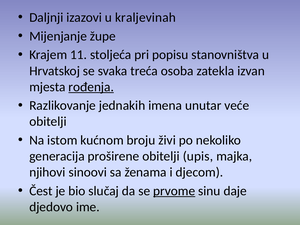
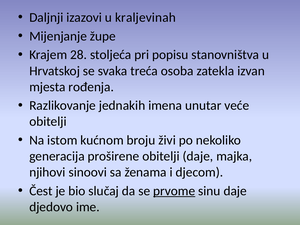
11: 11 -> 28
rođenja underline: present -> none
obitelji upis: upis -> daje
